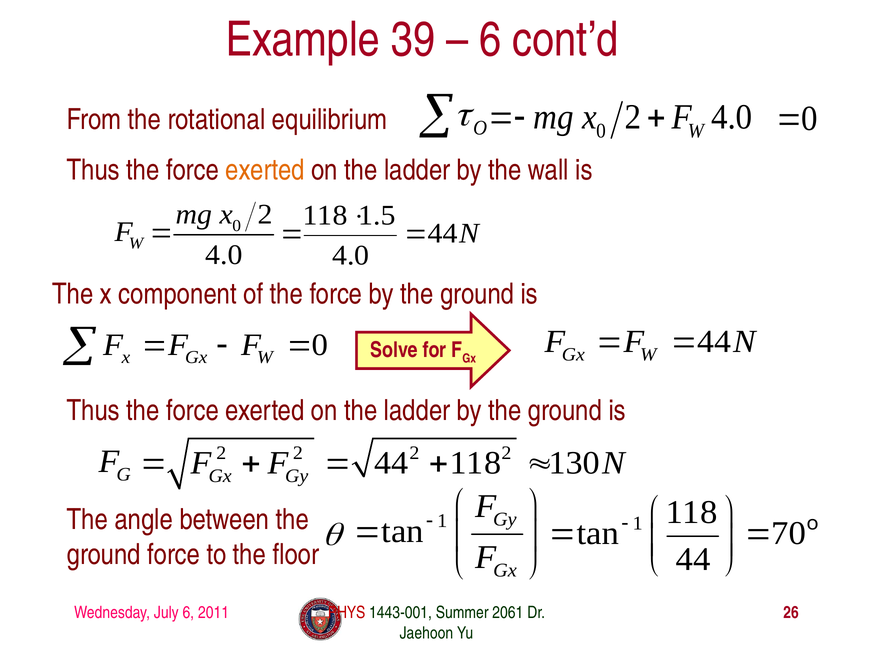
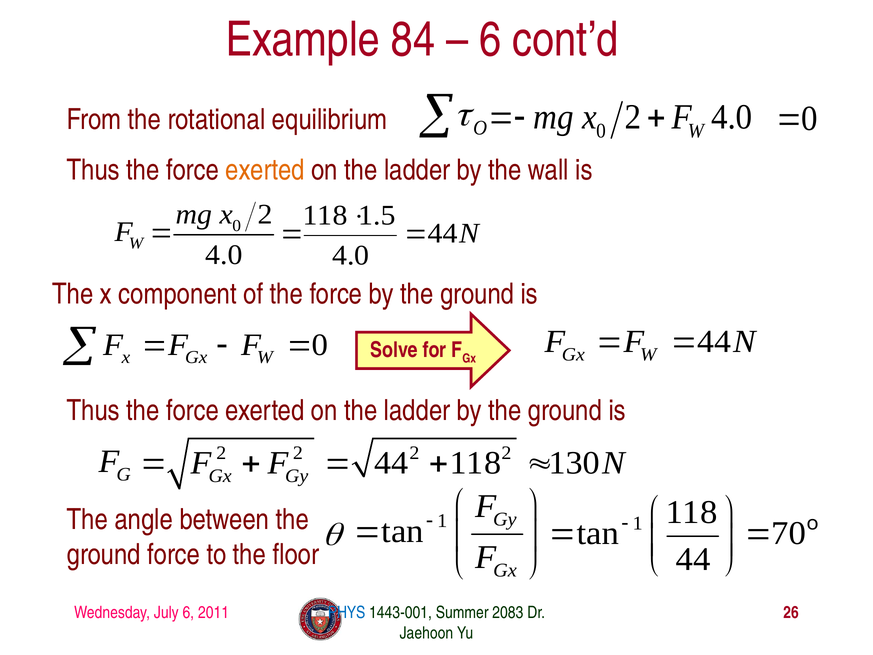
39: 39 -> 84
PHYS colour: red -> blue
2061: 2061 -> 2083
